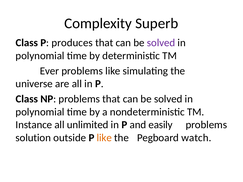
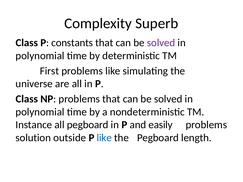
produces: produces -> constants
Ever: Ever -> First
all unlimited: unlimited -> pegboard
like at (104, 138) colour: orange -> blue
watch: watch -> length
